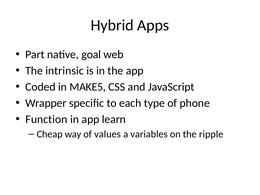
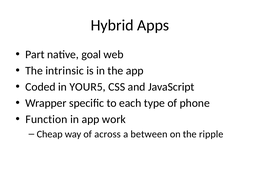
MAKE5: MAKE5 -> YOUR5
learn: learn -> work
values: values -> across
variables: variables -> between
